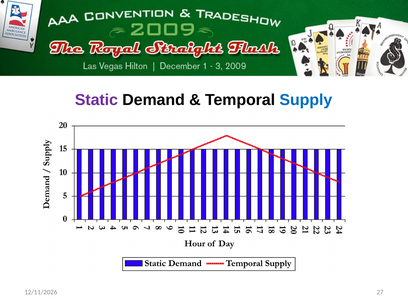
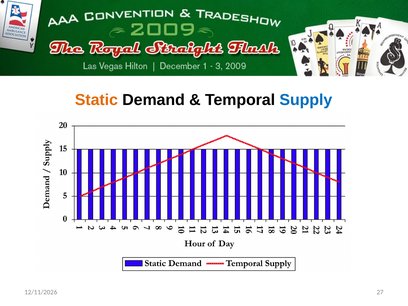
Static colour: purple -> orange
